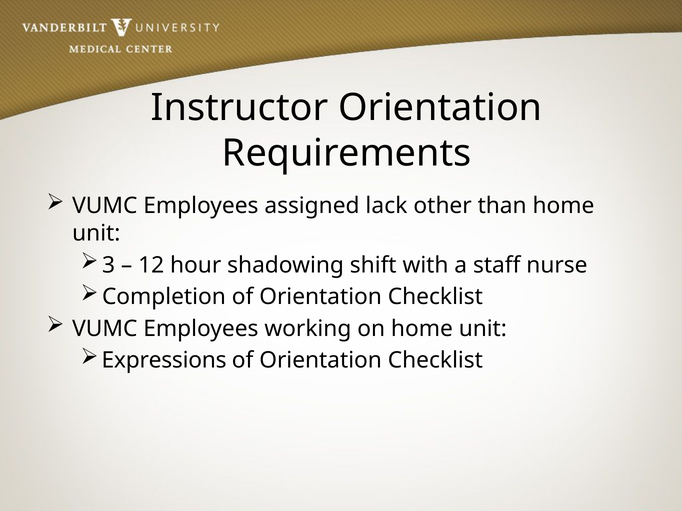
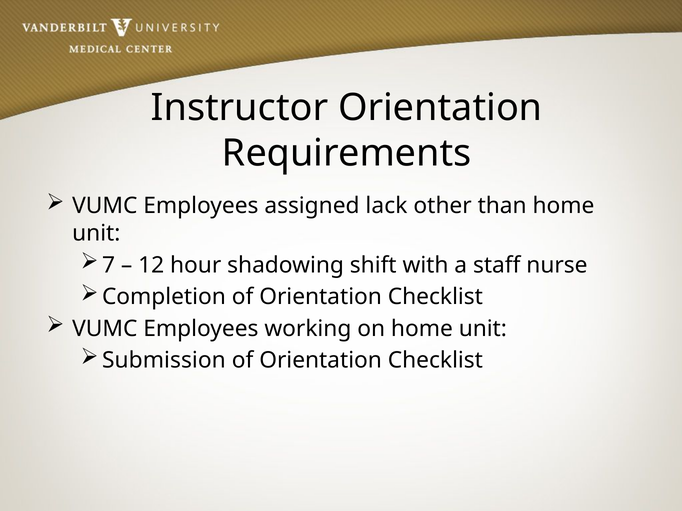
3: 3 -> 7
Expressions: Expressions -> Submission
